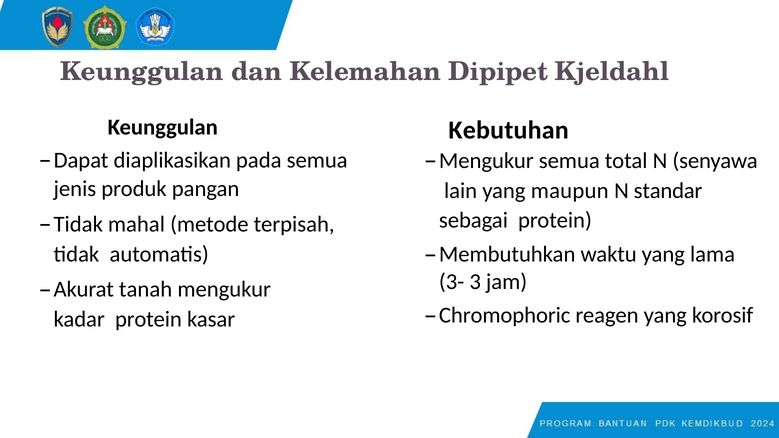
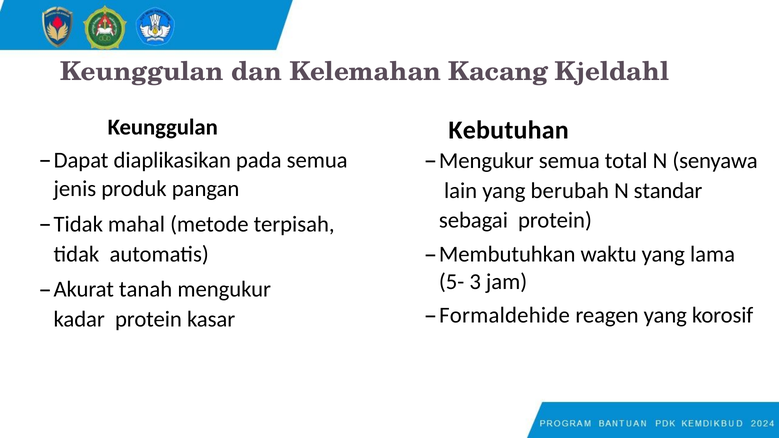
Dipipet: Dipipet -> Kacang
maupun: maupun -> berubah
3-: 3- -> 5-
Chromophoric: Chromophoric -> Formaldehide
